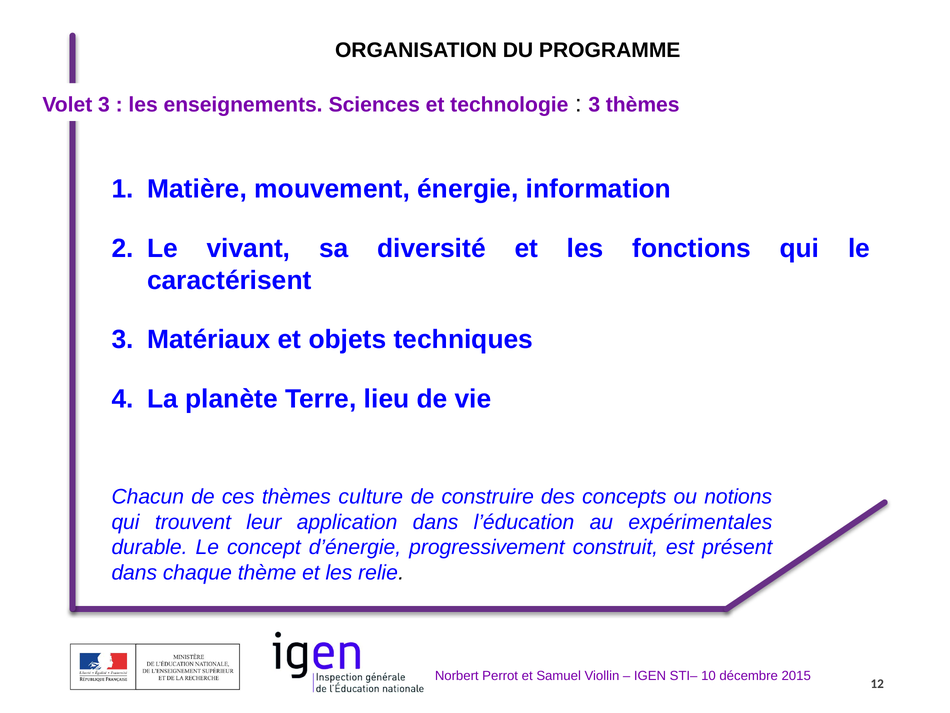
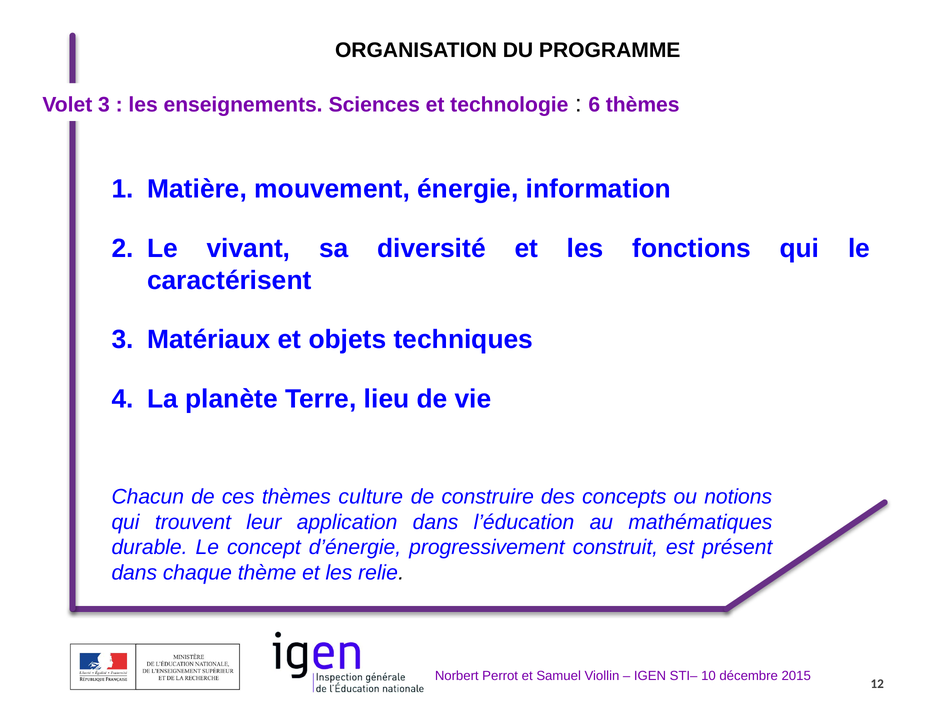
3 at (594, 105): 3 -> 6
expérimentales: expérimentales -> mathématiques
